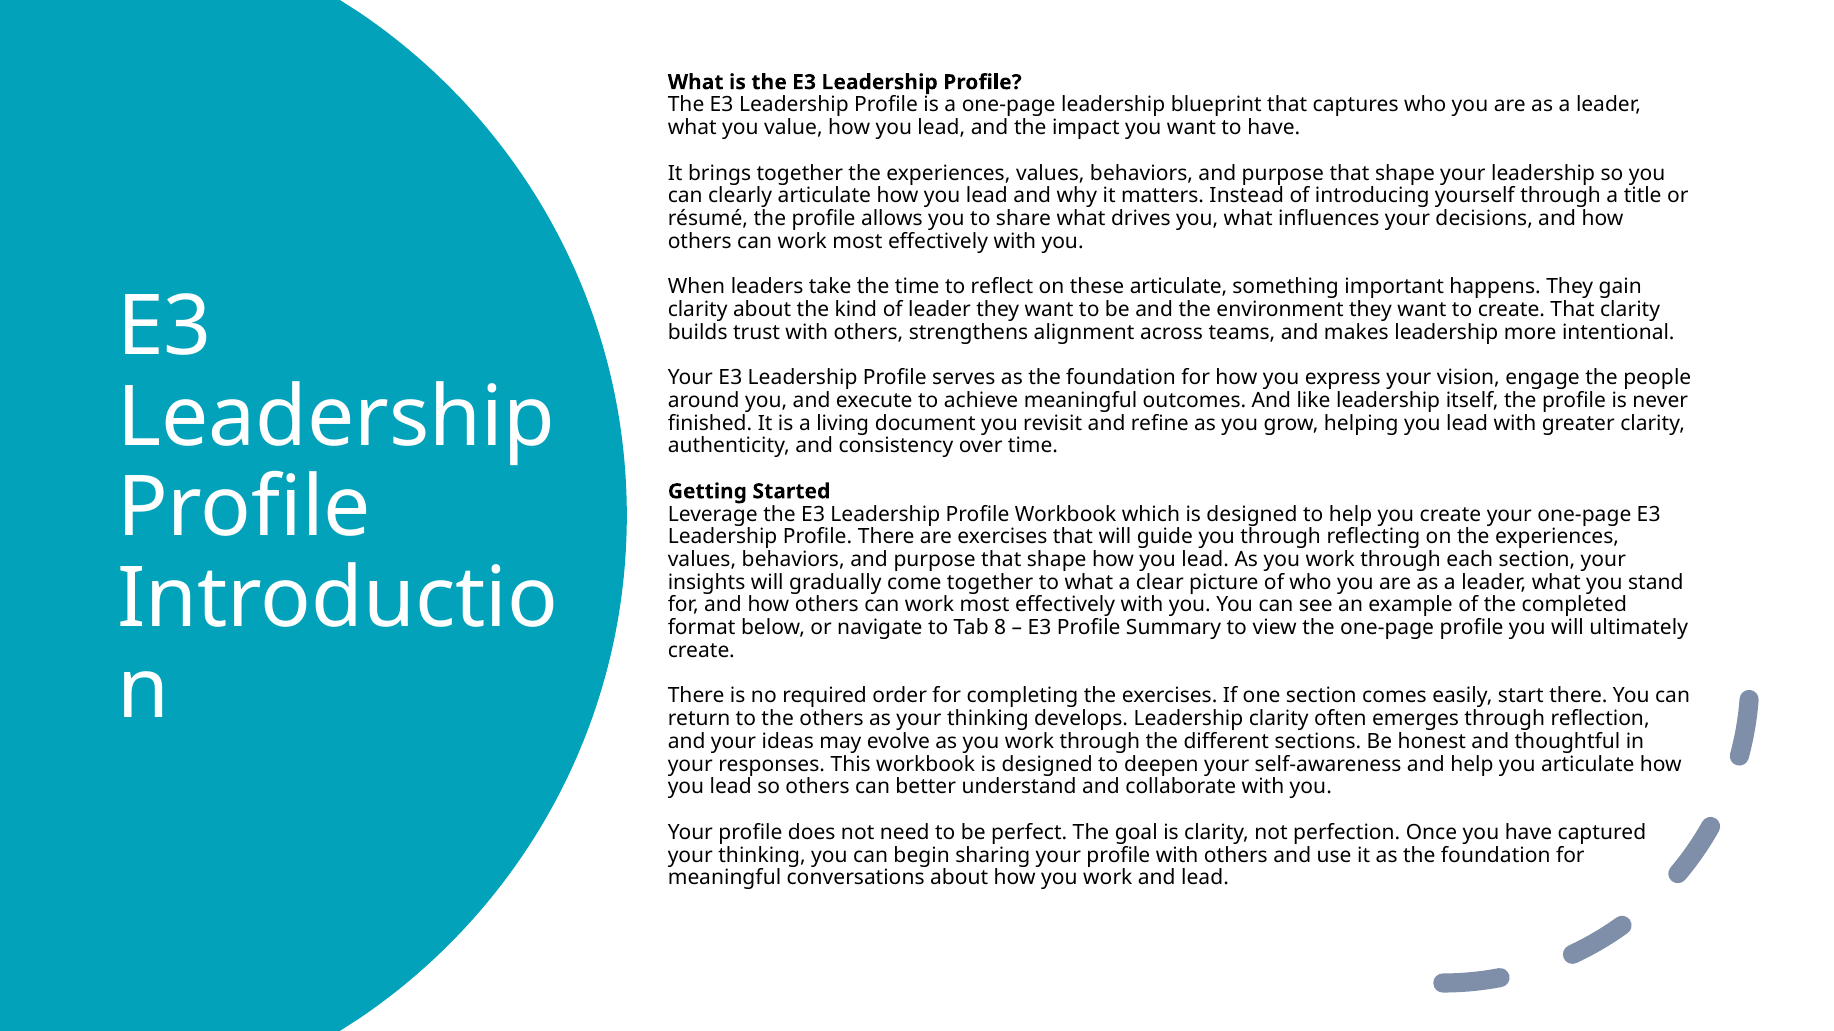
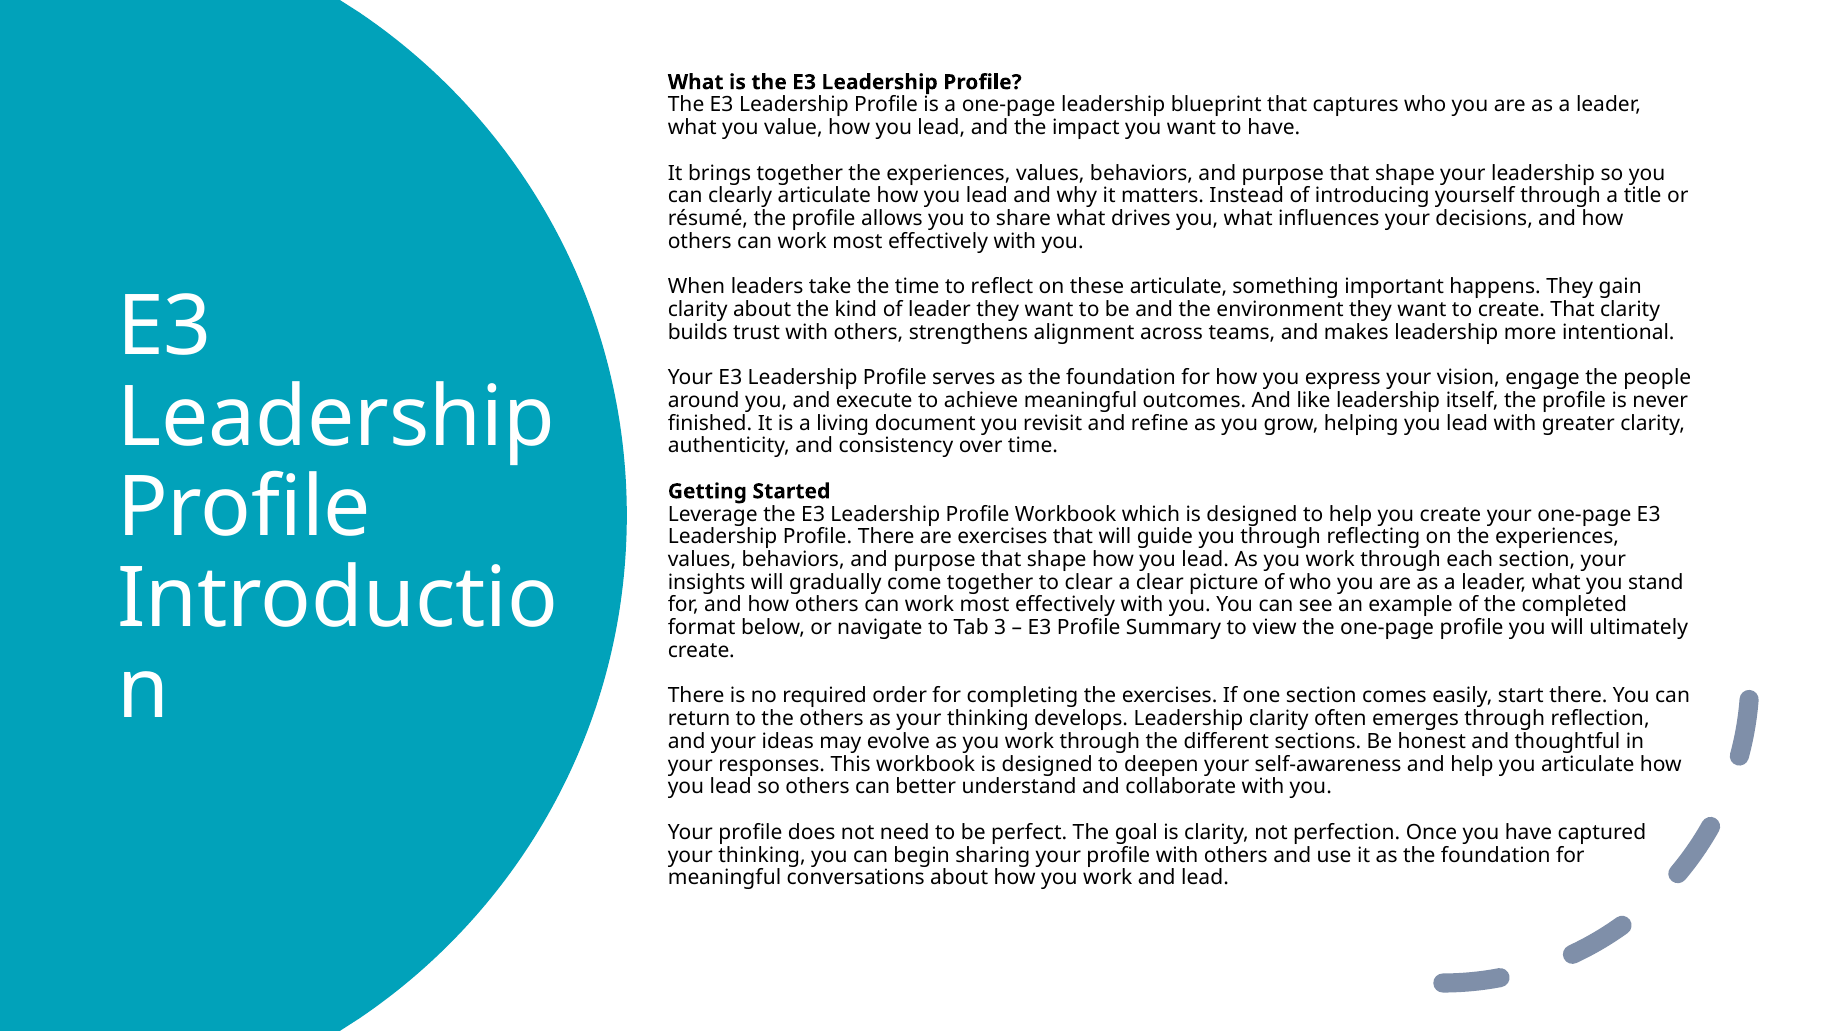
to what: what -> clear
8: 8 -> 3
